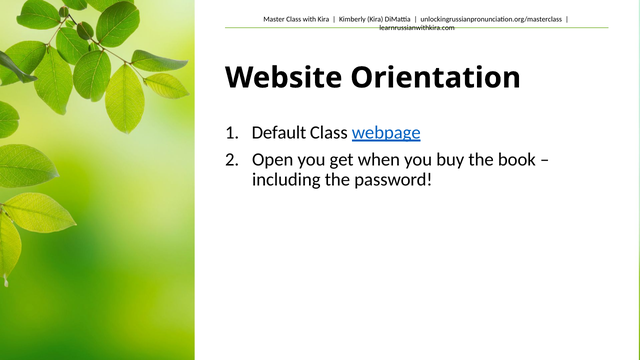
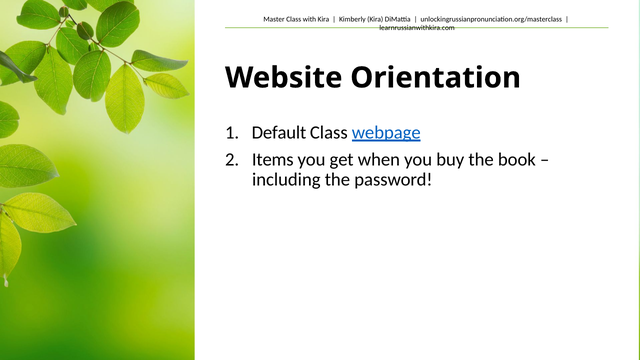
Open: Open -> Items
